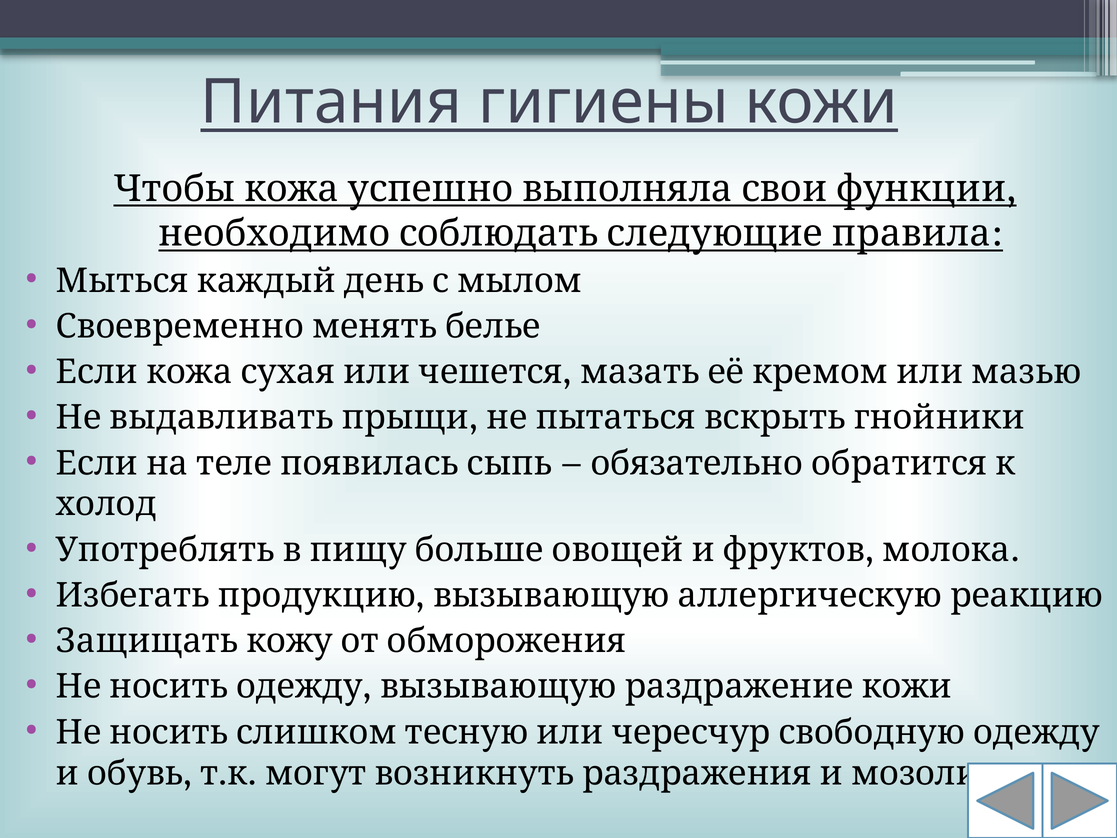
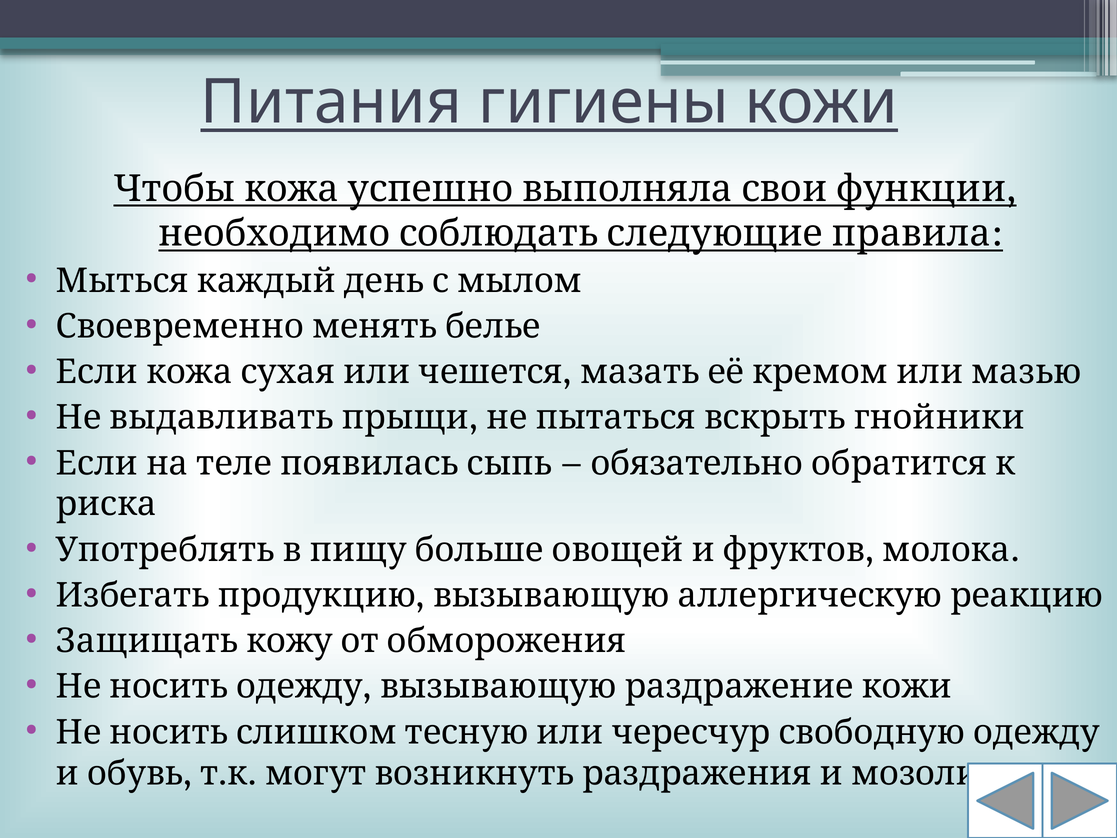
холод: холод -> риска
